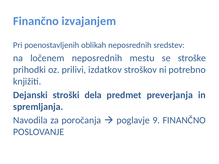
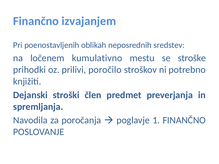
ločenem neposrednih: neposrednih -> kumulativno
izdatkov: izdatkov -> poročilo
dela: dela -> člen
9: 9 -> 1
